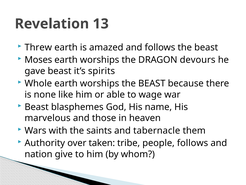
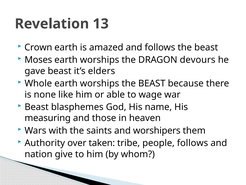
Threw: Threw -> Crown
spirits: spirits -> elders
marvelous: marvelous -> measuring
tabernacle: tabernacle -> worshipers
